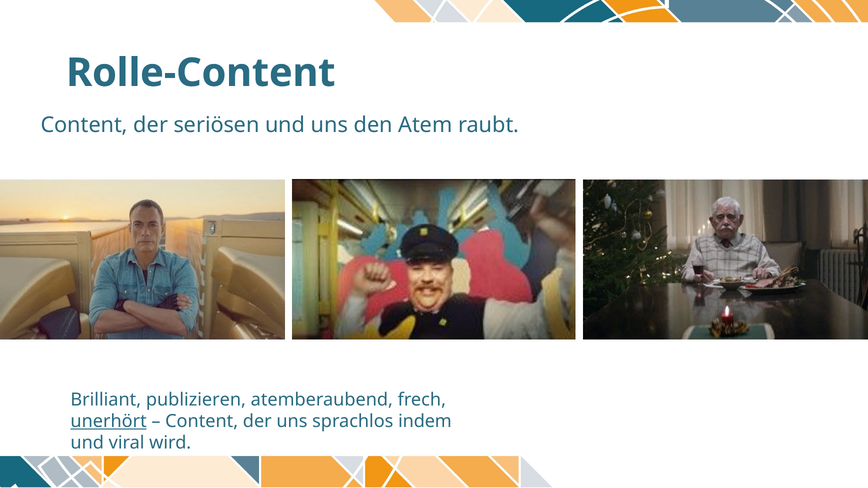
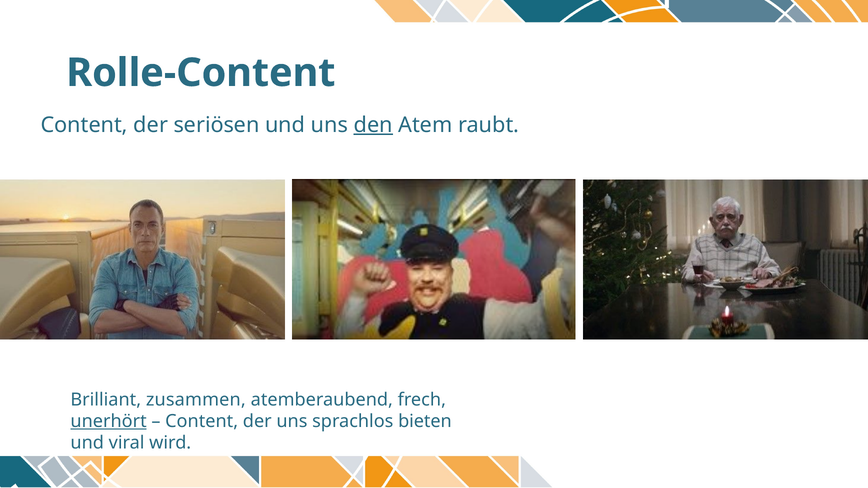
den underline: none -> present
publizieren: publizieren -> zusammen
indem: indem -> bieten
